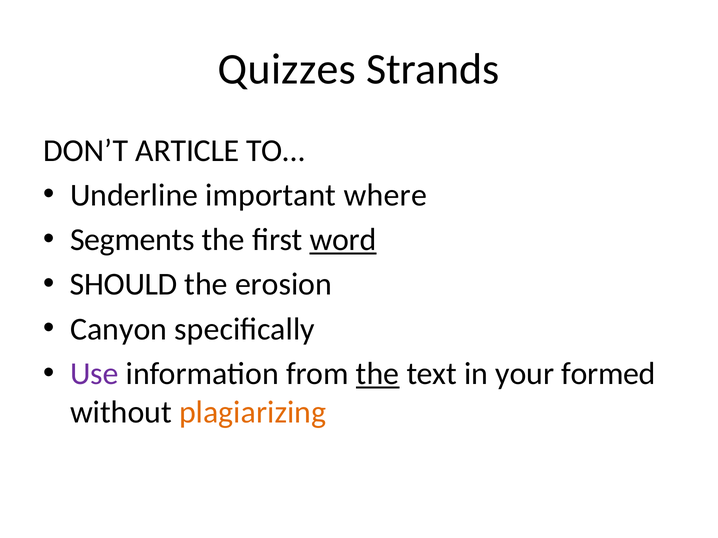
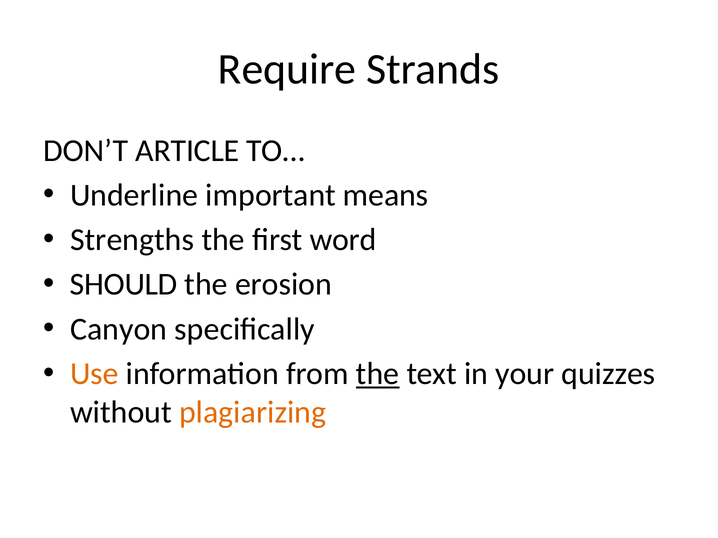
Quizzes: Quizzes -> Require
where: where -> means
Segments: Segments -> Strengths
word underline: present -> none
Use colour: purple -> orange
formed: formed -> quizzes
